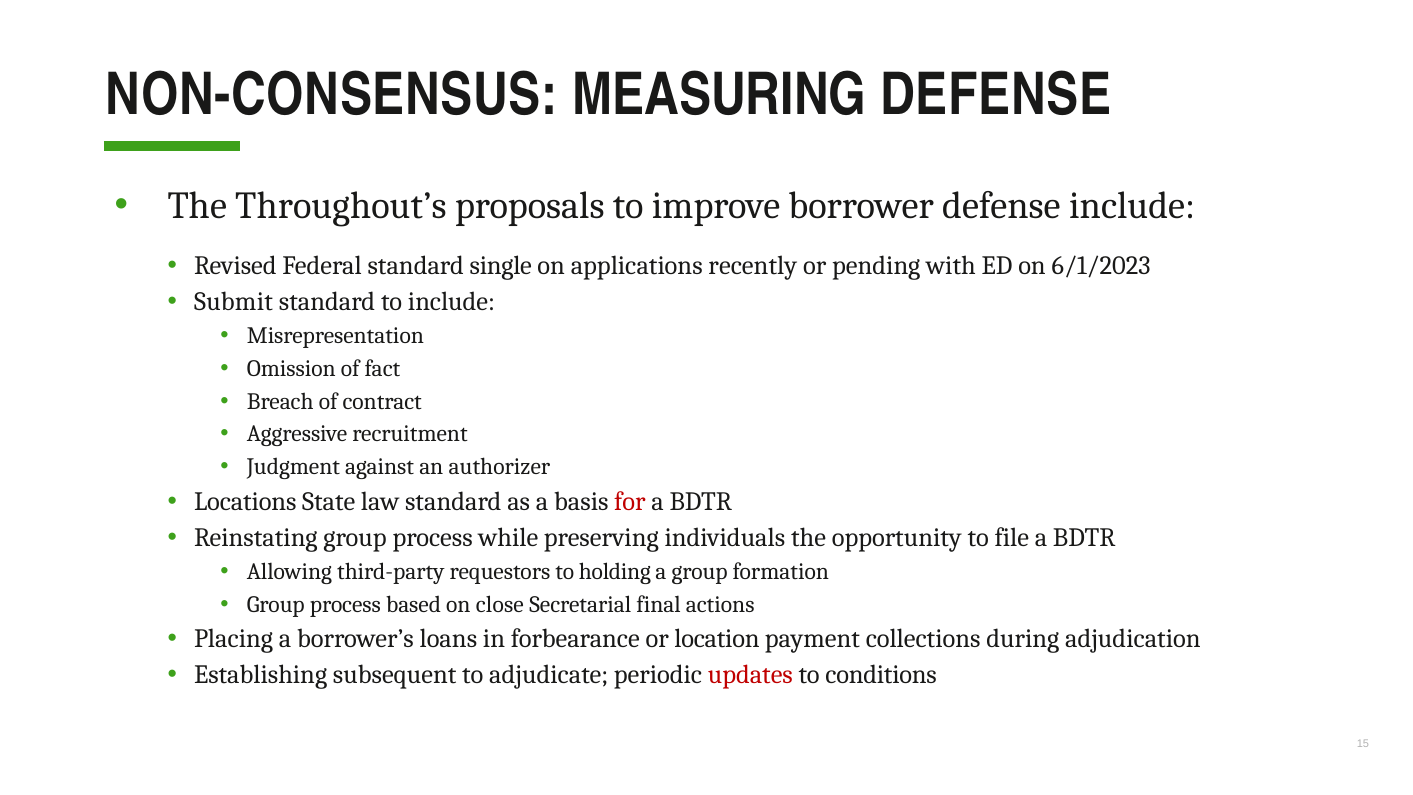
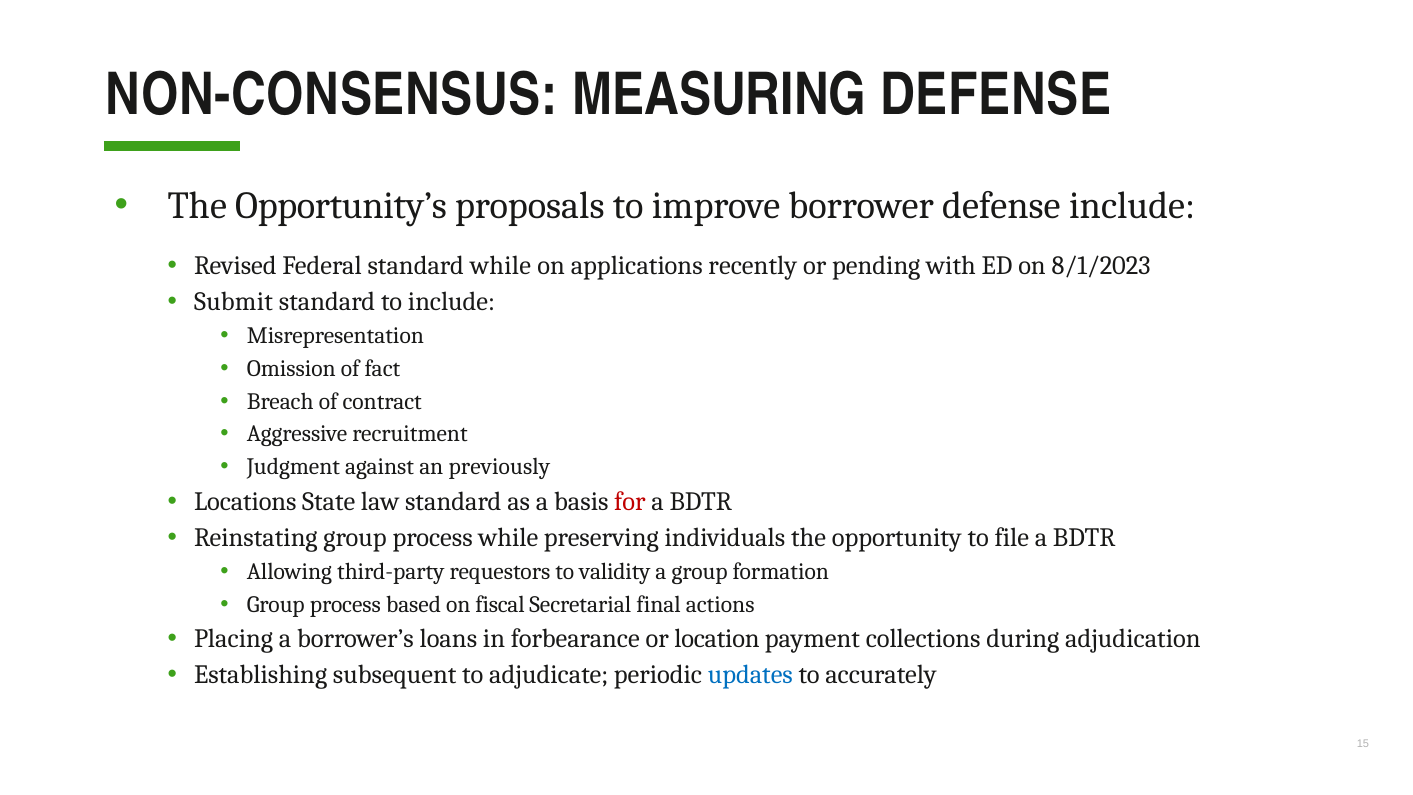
Throughout’s: Throughout’s -> Opportunity’s
standard single: single -> while
6/1/2023: 6/1/2023 -> 8/1/2023
authorizer: authorizer -> previously
holding: holding -> validity
close: close -> fiscal
updates colour: red -> blue
conditions: conditions -> accurately
